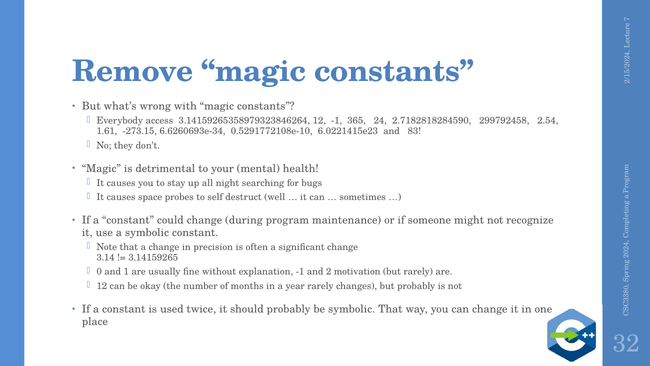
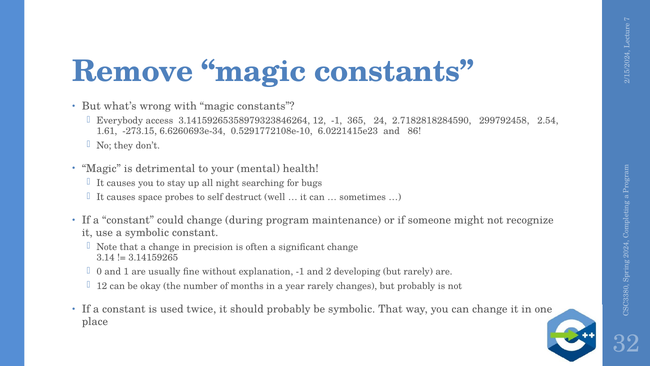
83: 83 -> 86
motivation: motivation -> developing
